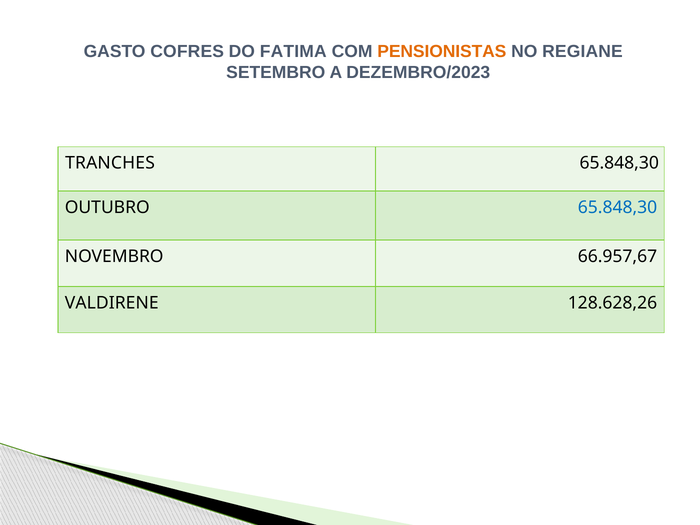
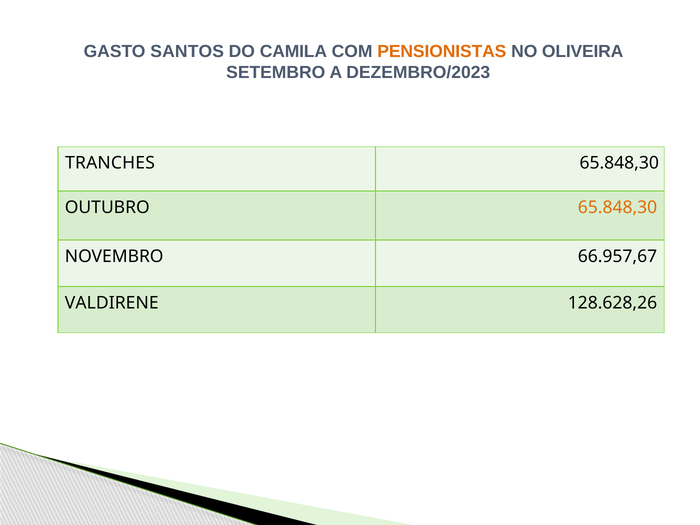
COFRES: COFRES -> SANTOS
FATIMA: FATIMA -> CAMILA
REGIANE: REGIANE -> OLIVEIRA
65.848,30 at (618, 207) colour: blue -> orange
